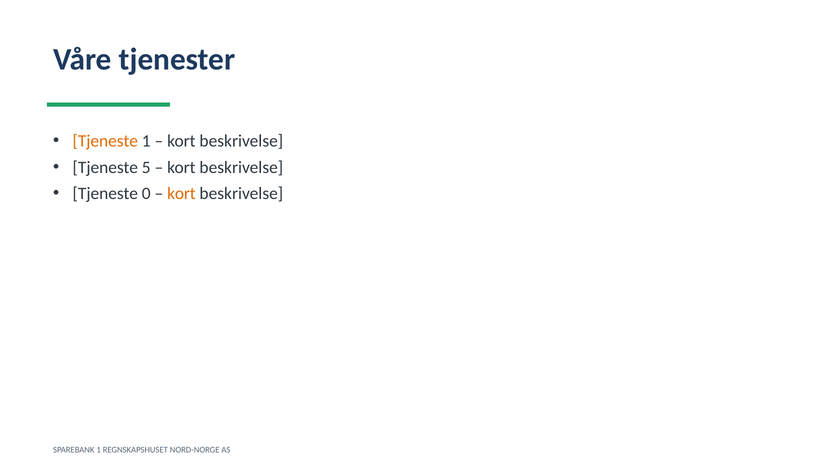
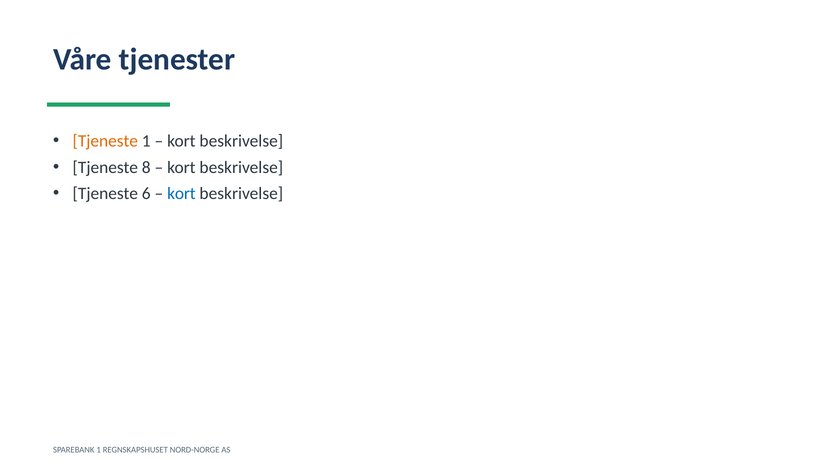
5: 5 -> 8
0: 0 -> 6
kort at (181, 193) colour: orange -> blue
